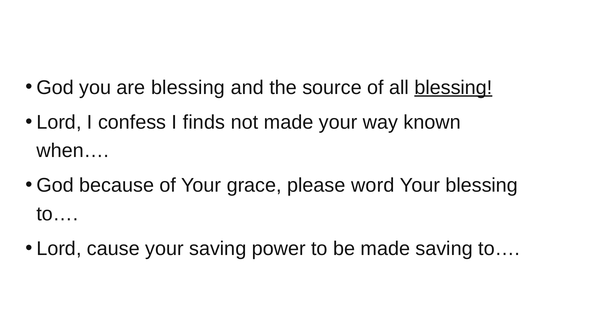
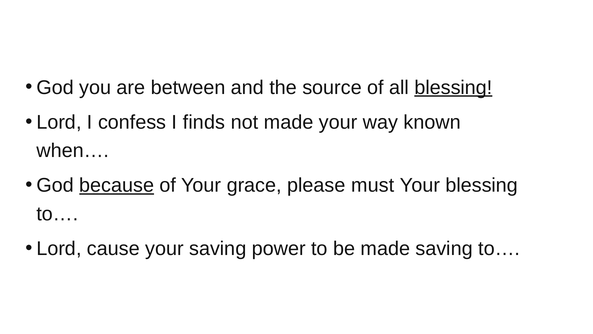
are blessing: blessing -> between
because underline: none -> present
word: word -> must
